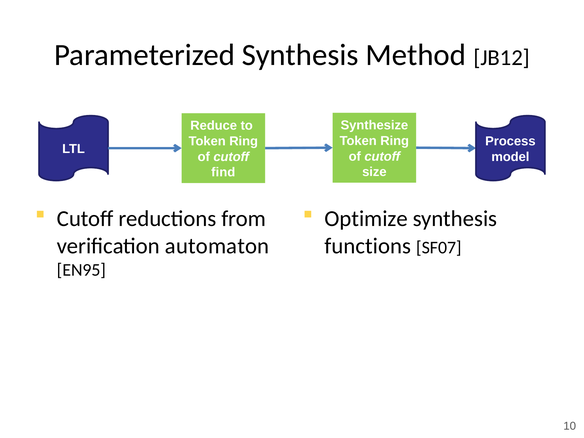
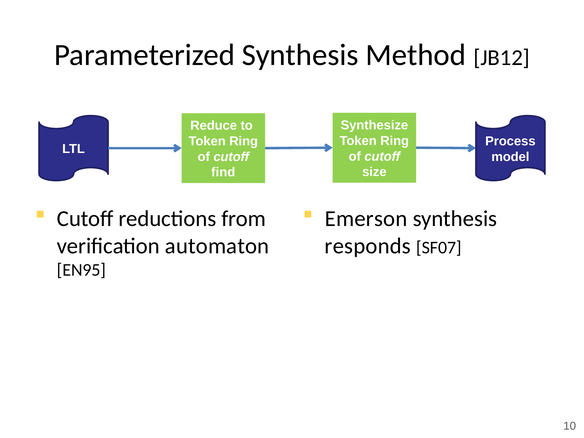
Optimize: Optimize -> Emerson
functions: functions -> responds
